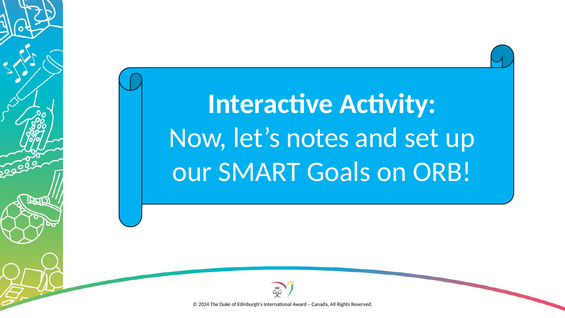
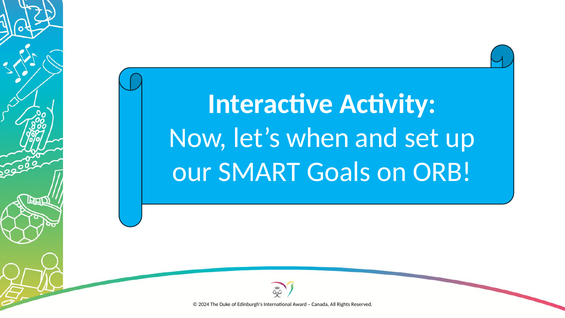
notes: notes -> when
